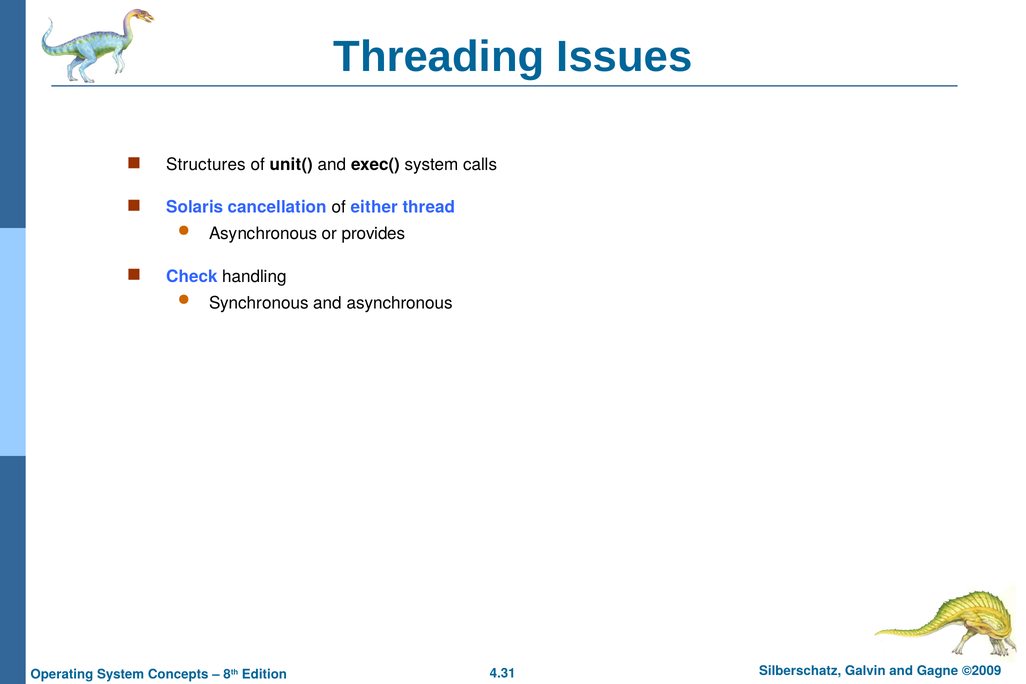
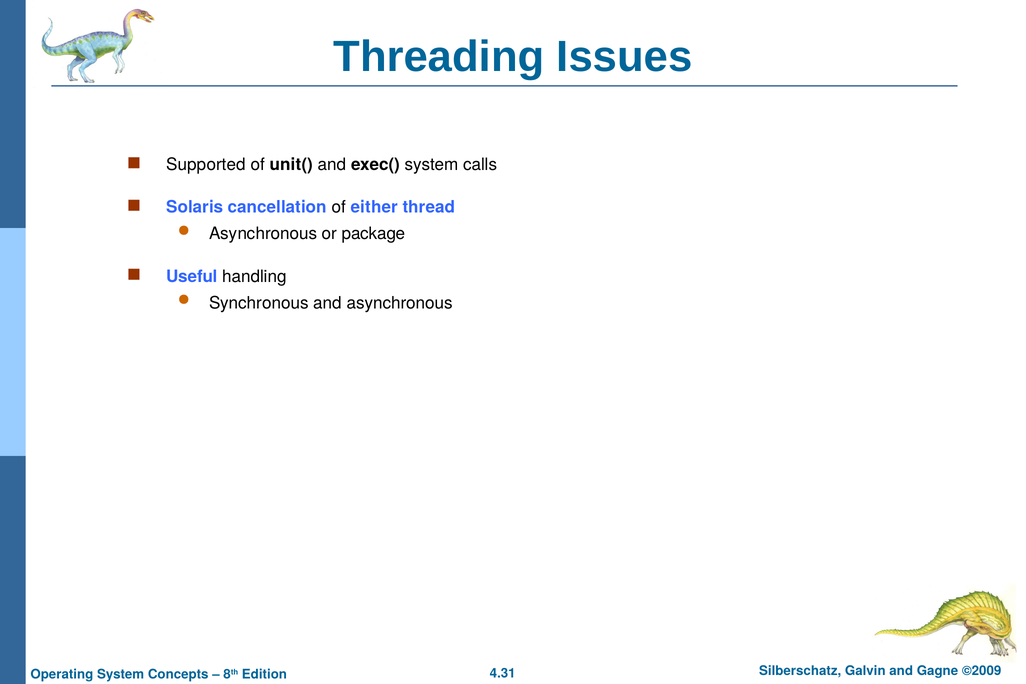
Structures: Structures -> Supported
provides: provides -> package
Check: Check -> Useful
